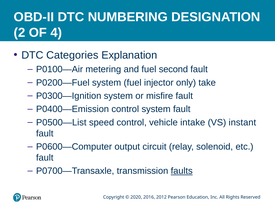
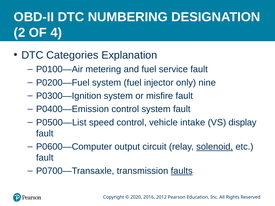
second: second -> service
take: take -> nine
instant: instant -> display
solenoid underline: none -> present
